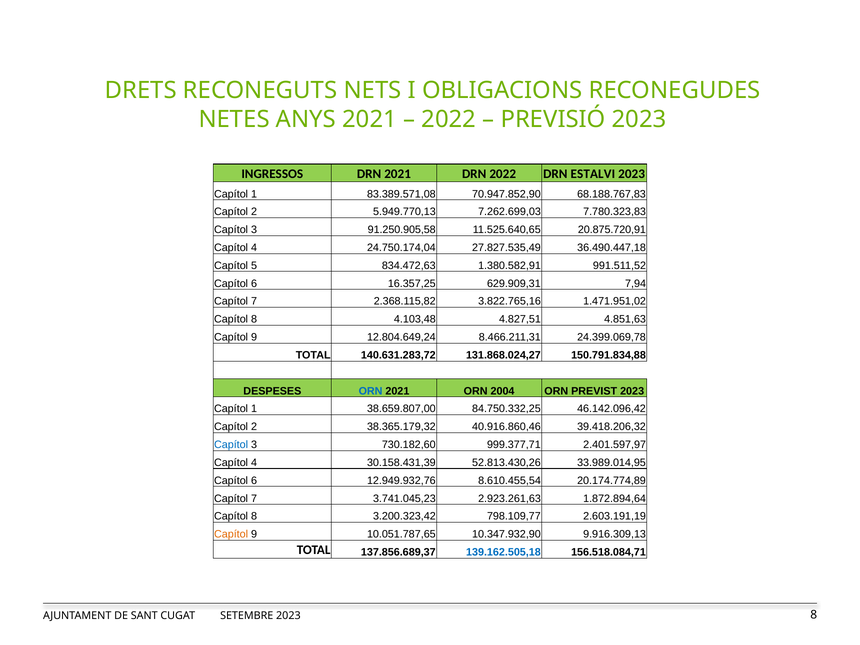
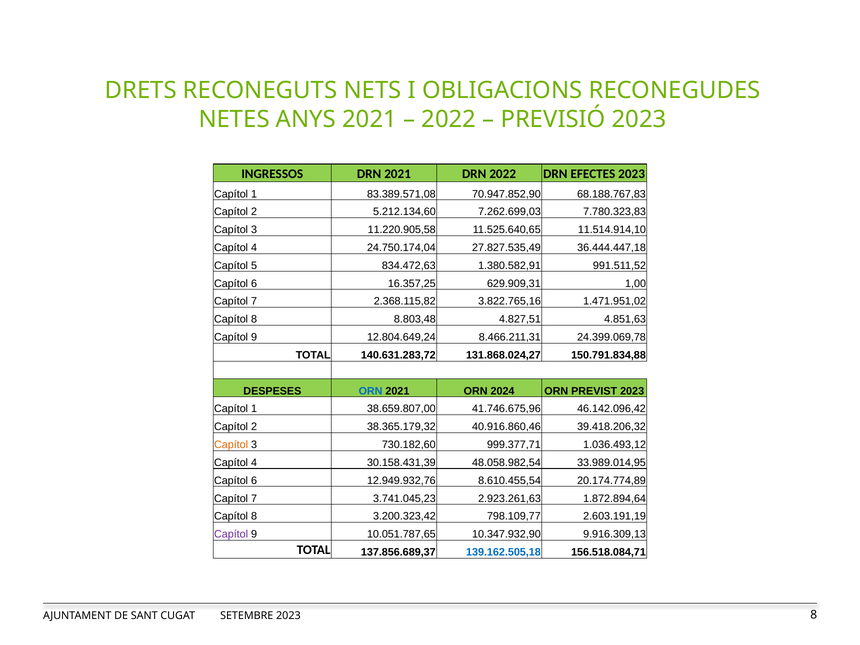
ESTALVI: ESTALVI -> EFECTES
5.949.770,13: 5.949.770,13 -> 5.212.134,60
91.250.905,58: 91.250.905,58 -> 11.220.905,58
20.875.720,91: 20.875.720,91 -> 11.514.914,10
36.490.447,18: 36.490.447,18 -> 36.444.447,18
7,94: 7,94 -> 1,00
4.103,48: 4.103,48 -> 8.803,48
2004: 2004 -> 2024
84.750.332,25: 84.750.332,25 -> 41.746.675,96
Capítol at (231, 445) colour: blue -> orange
2.401.597,97: 2.401.597,97 -> 1.036.493,12
52.813.430,26: 52.813.430,26 -> 48.058.982,54
Capítol at (231, 534) colour: orange -> purple
